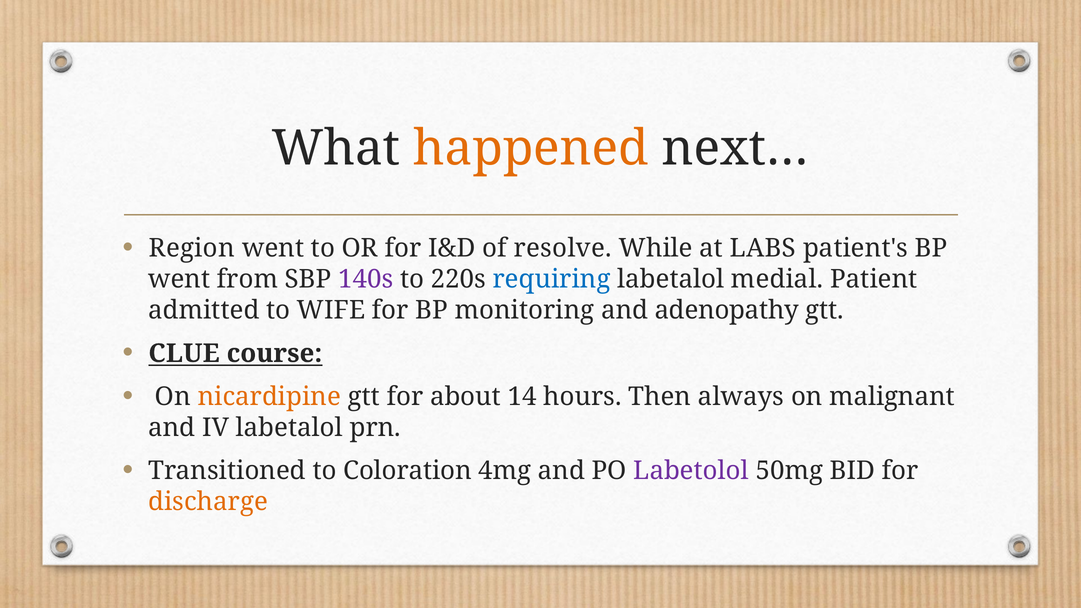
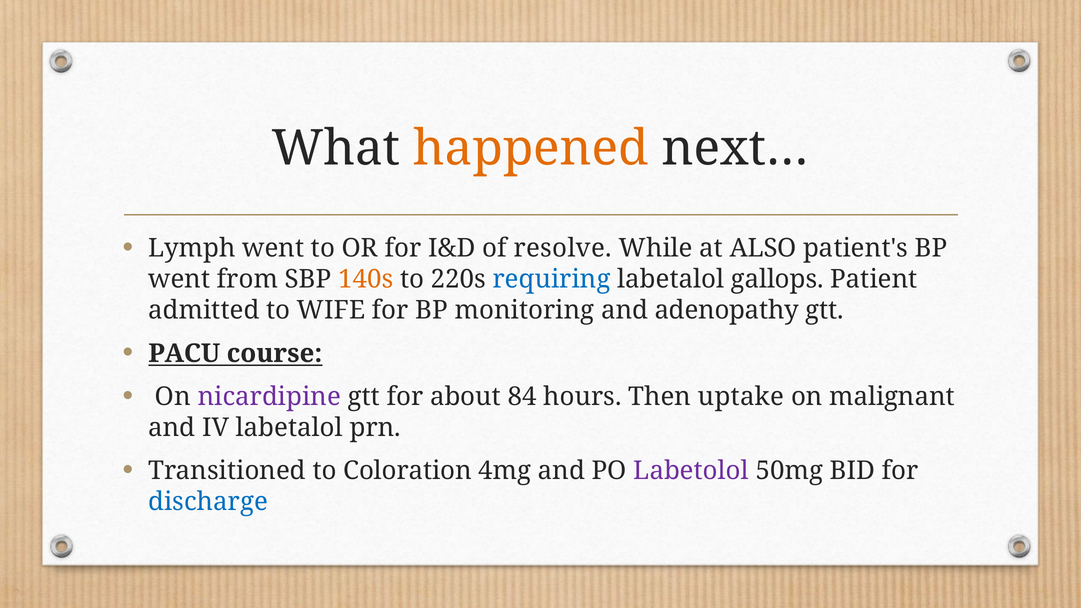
Region: Region -> Lymph
LABS: LABS -> ALSO
140s colour: purple -> orange
medial: medial -> gallops
CLUE: CLUE -> PACU
nicardipine colour: orange -> purple
14: 14 -> 84
always: always -> uptake
discharge colour: orange -> blue
